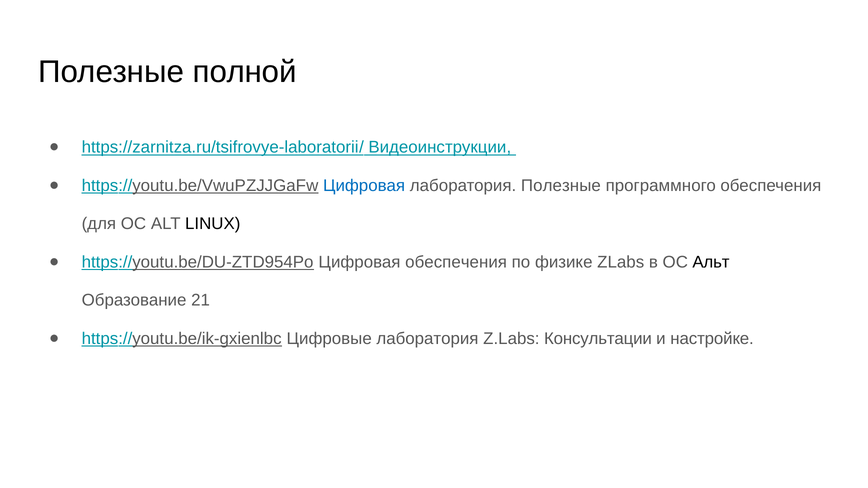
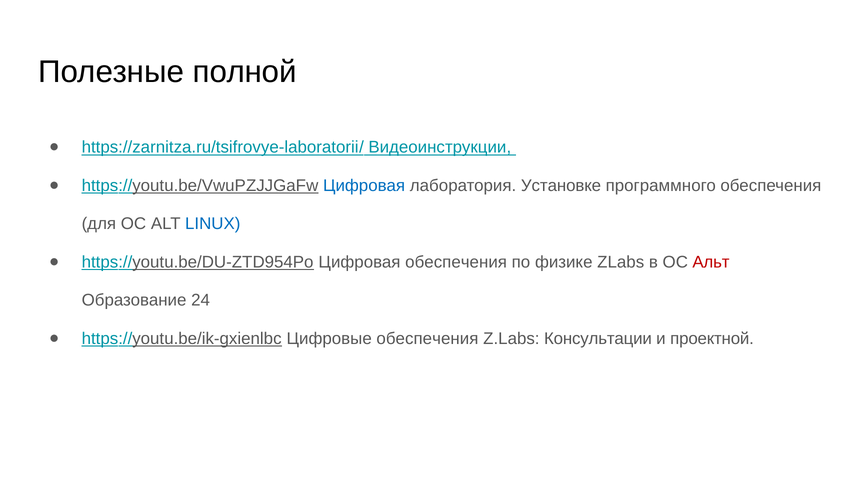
лаборатория Полезные: Полезные -> Установке
LINUX colour: black -> blue
Альт colour: black -> red
21: 21 -> 24
Цифровые лаборатория: лаборатория -> обеспечения
настройке: настройке -> проектной
